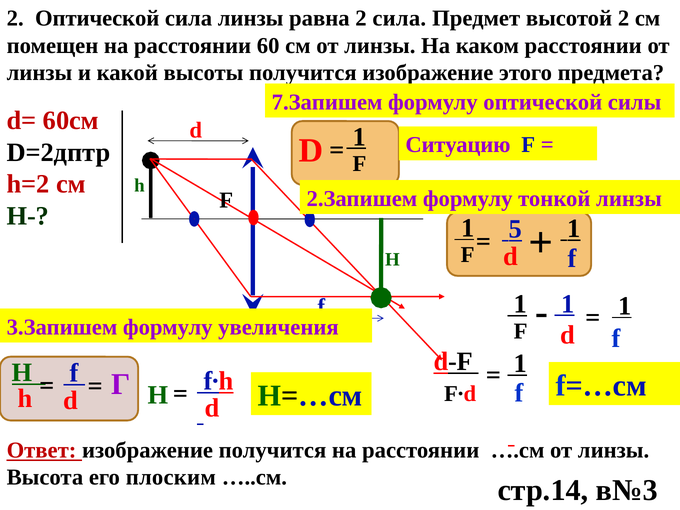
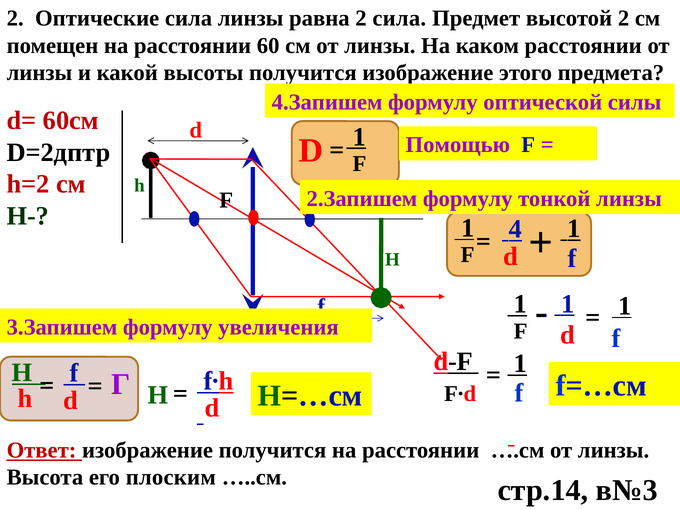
2 Оптической: Оптической -> Оптические
7.Запишем: 7.Запишем -> 4.Запишем
Ситуацию: Ситуацию -> Помощью
5: 5 -> 4
